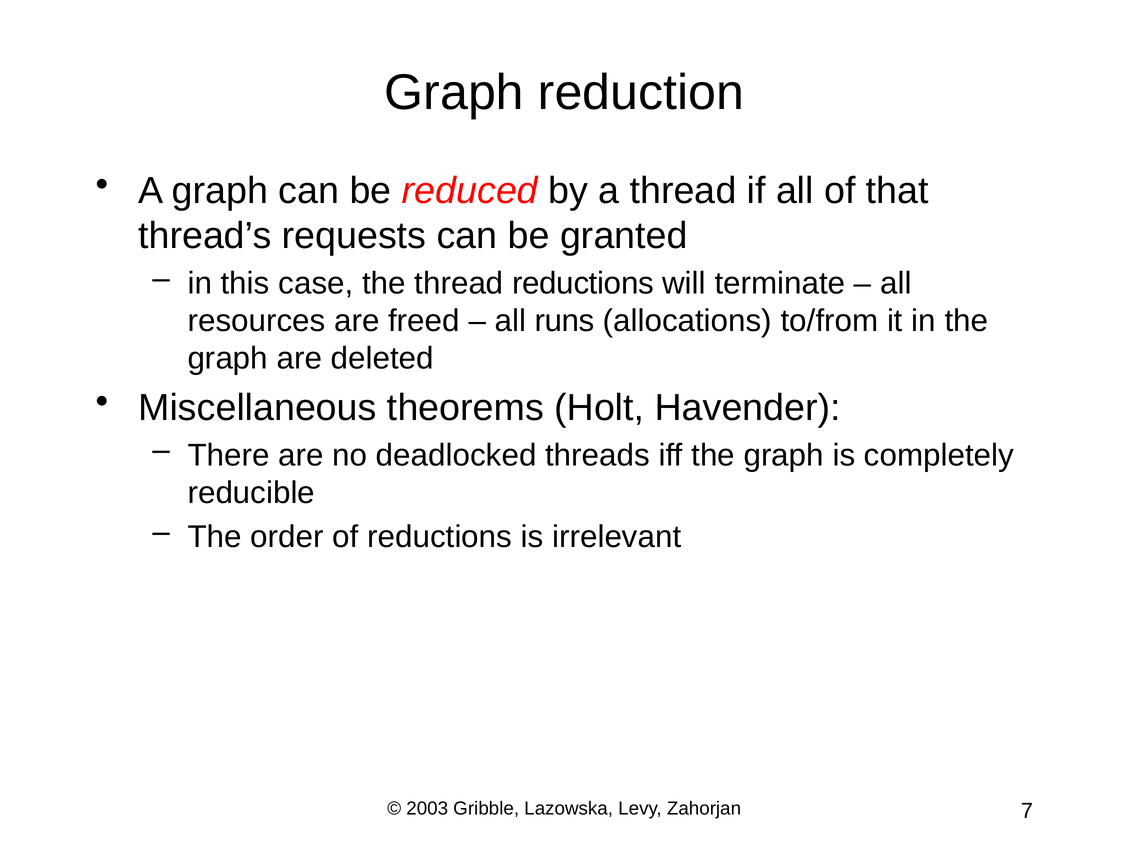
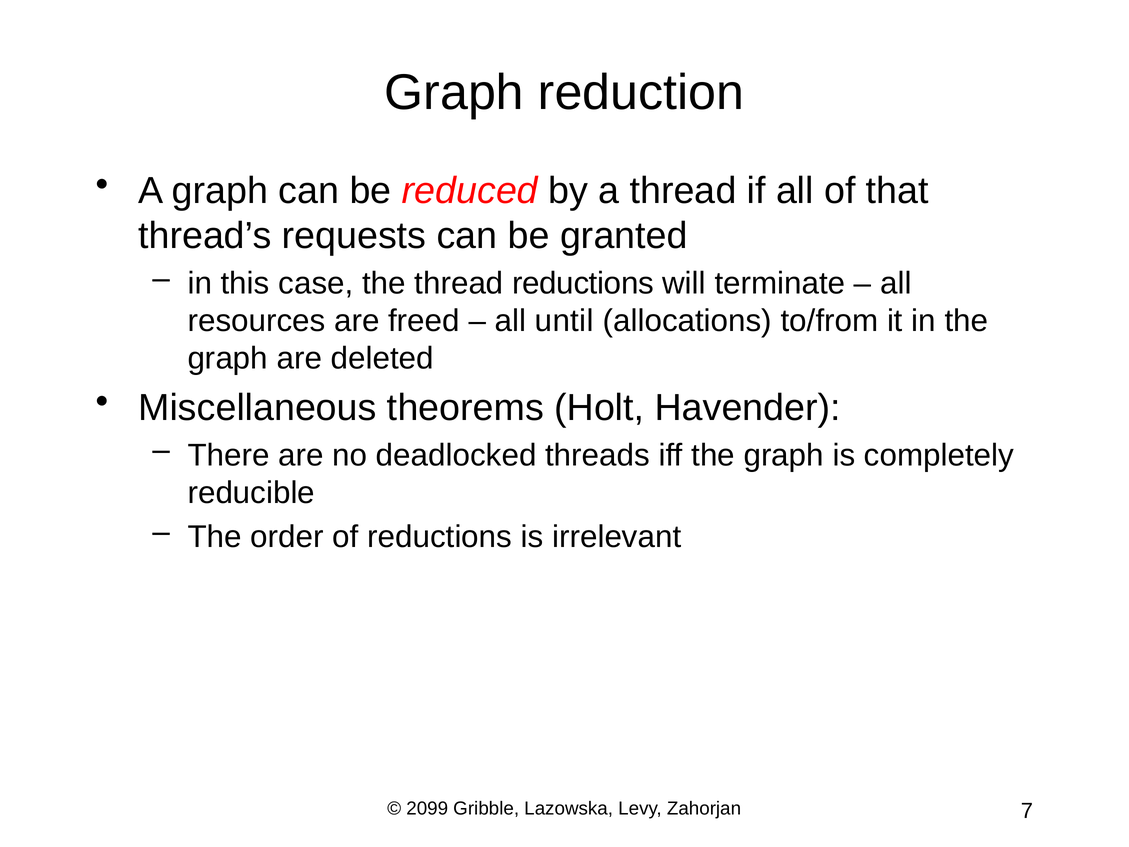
runs: runs -> until
2003: 2003 -> 2099
